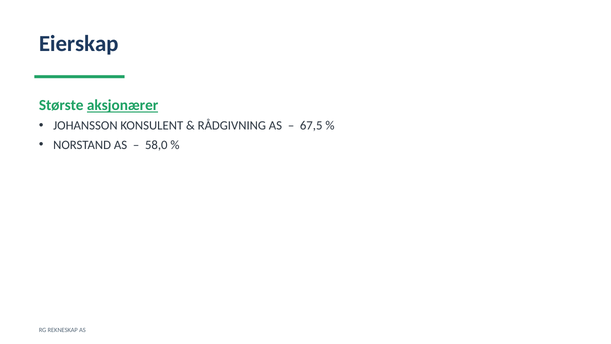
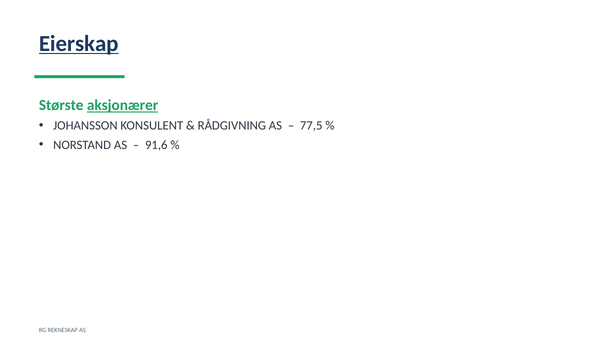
Eierskap underline: none -> present
67,5: 67,5 -> 77,5
58,0: 58,0 -> 91,6
